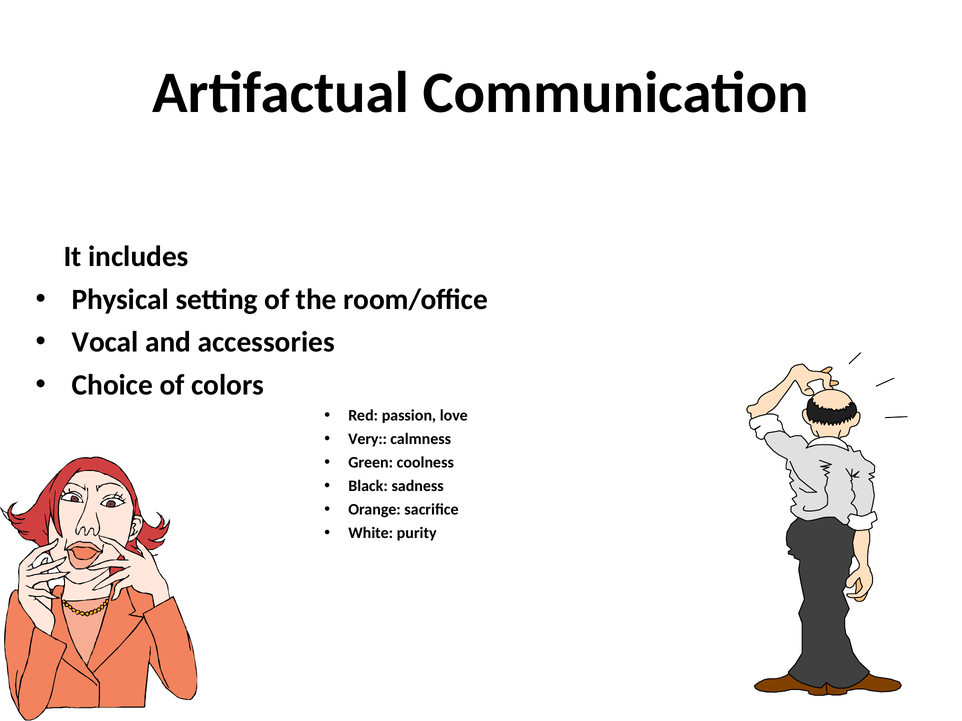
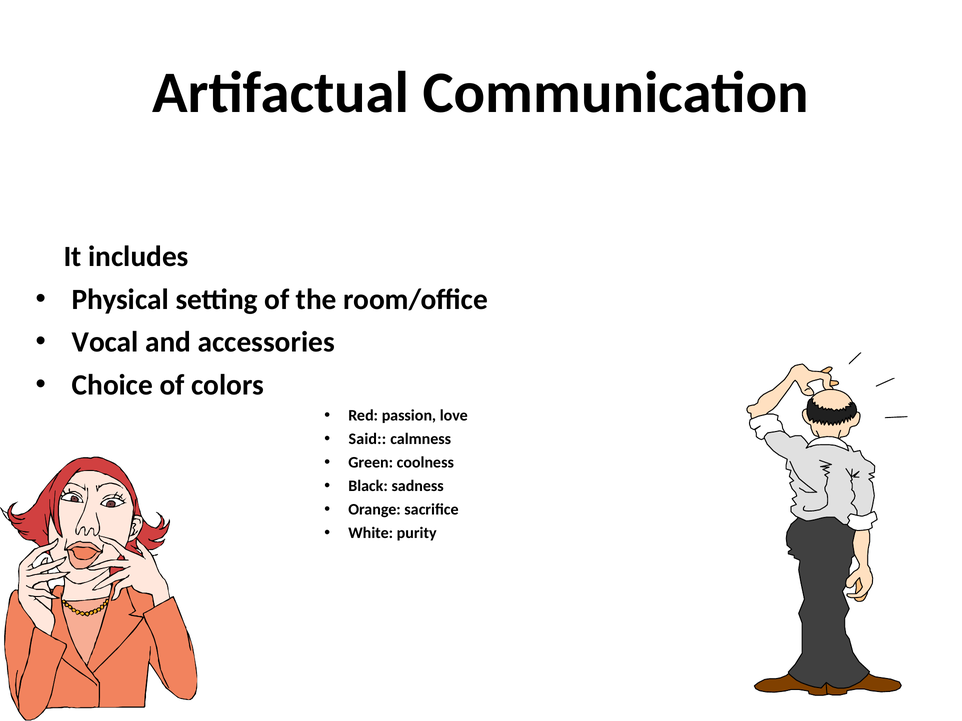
Very: Very -> Said
